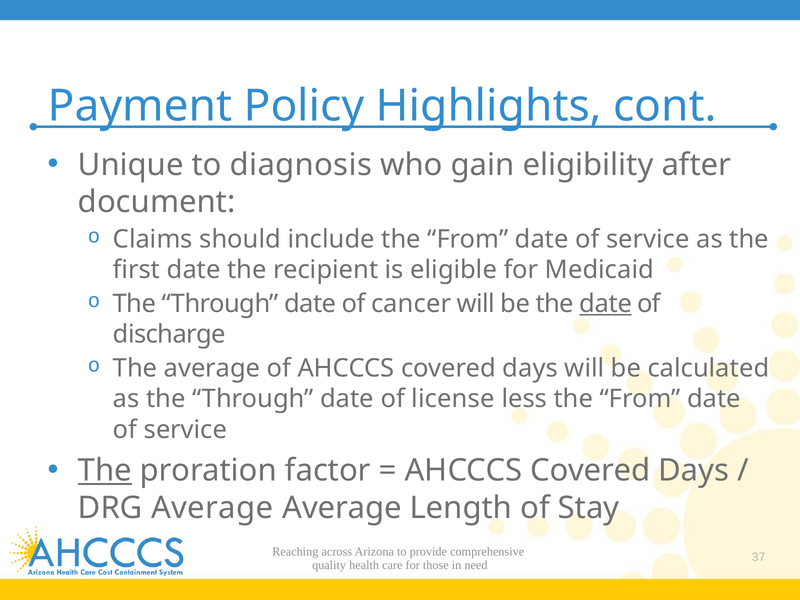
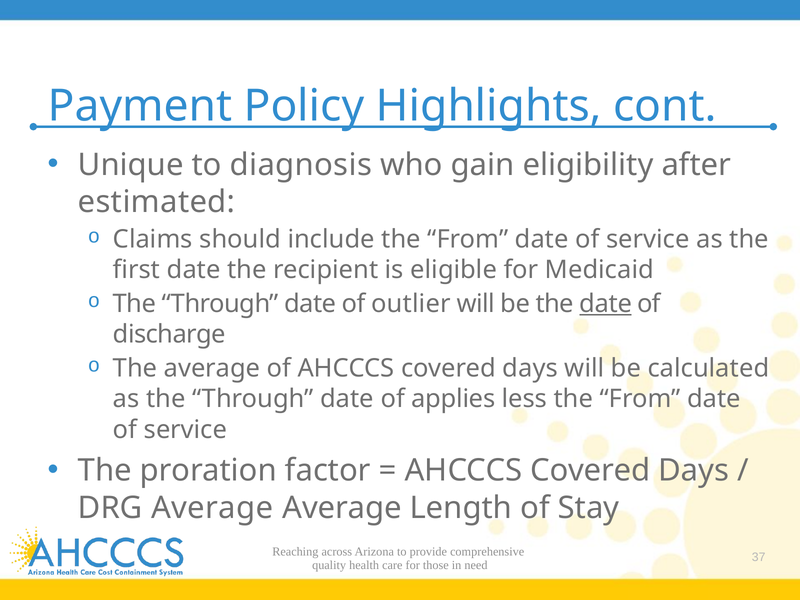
document: document -> estimated
cancer: cancer -> outlier
license: license -> applies
The at (105, 471) underline: present -> none
